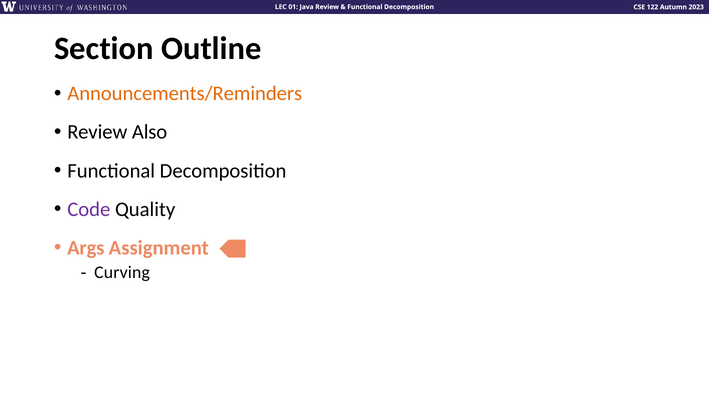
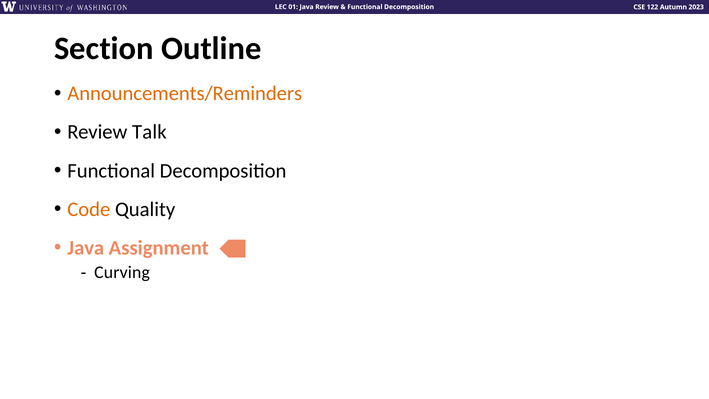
Also: Also -> Talk
Code colour: purple -> orange
Args at (86, 248): Args -> Java
